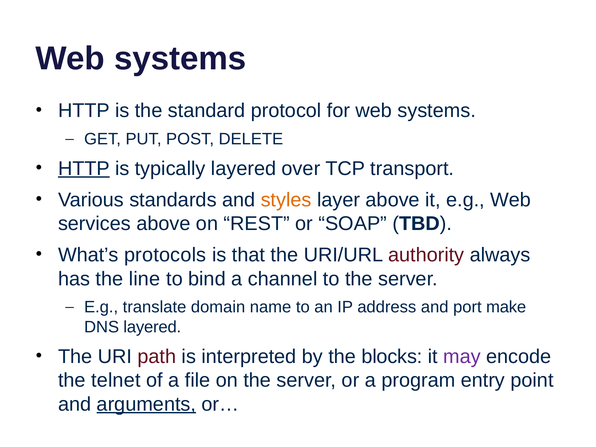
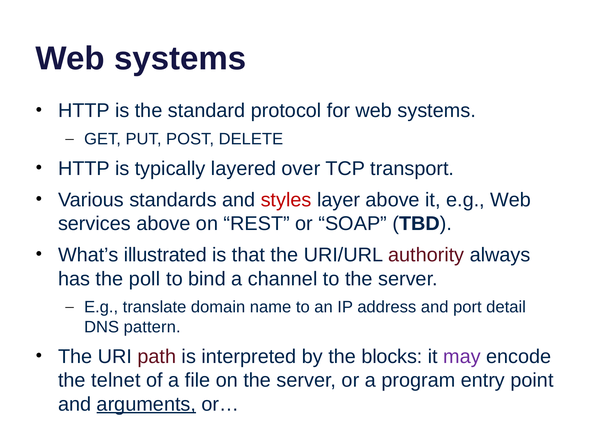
HTTP at (84, 169) underline: present -> none
styles colour: orange -> red
protocols: protocols -> illustrated
line: line -> poll
make: make -> detail
DNS layered: layered -> pattern
